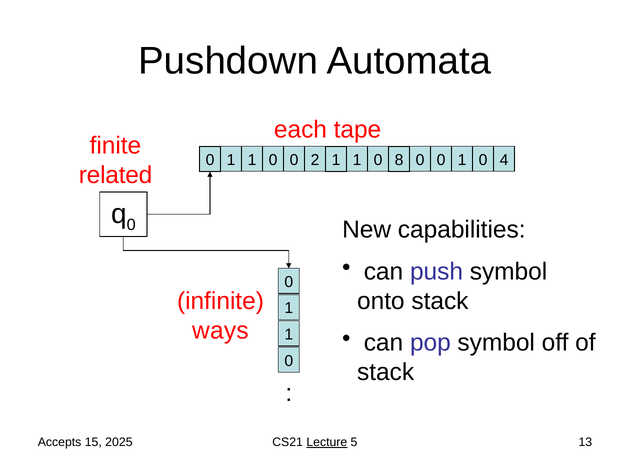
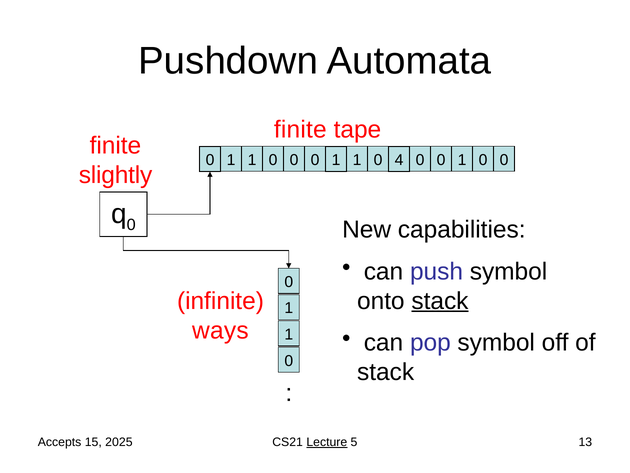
each at (300, 130): each -> finite
0 0 2: 2 -> 0
8: 8 -> 4
0 1 0 4: 4 -> 0
related: related -> slightly
stack at (440, 301) underline: none -> present
